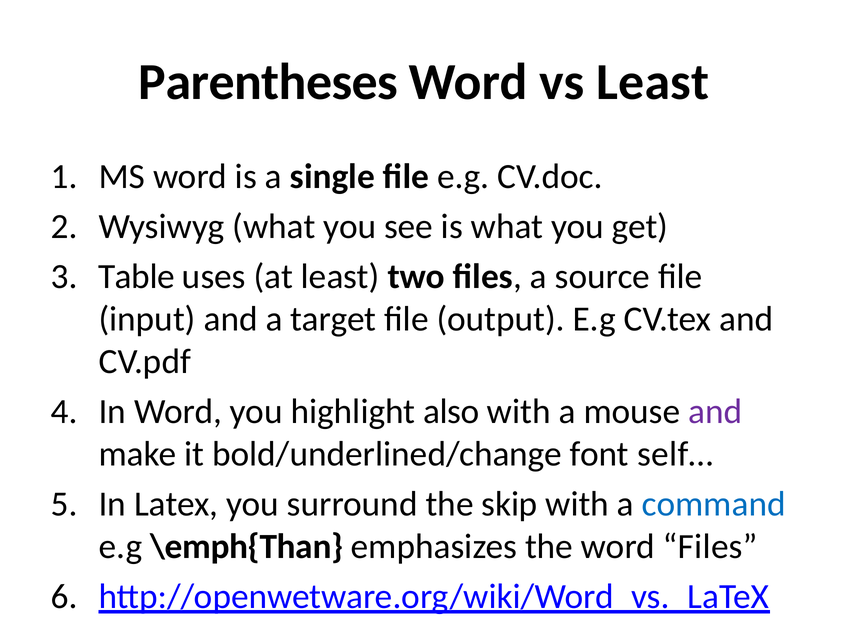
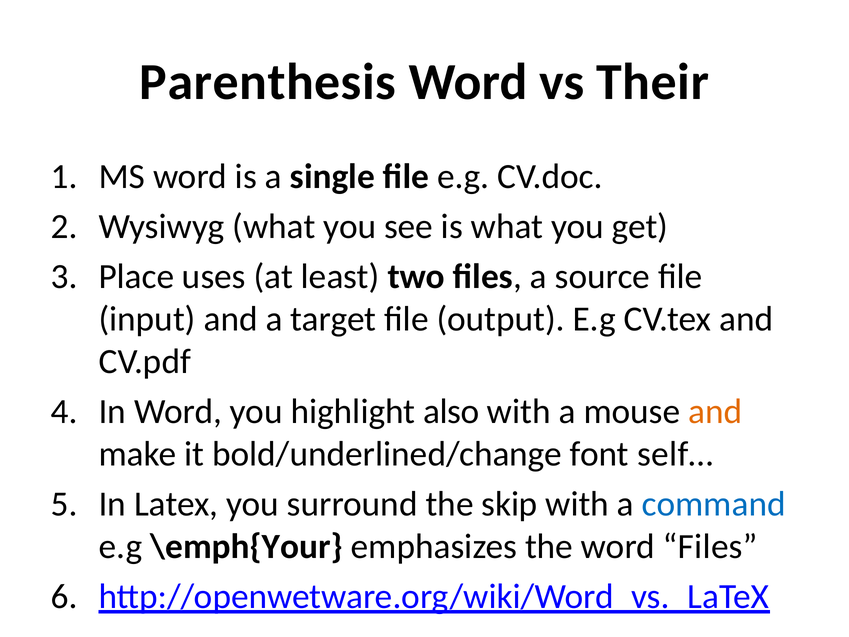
Parentheses: Parentheses -> Parenthesis
vs Least: Least -> Their
Table: Table -> Place
and at (715, 411) colour: purple -> orange
\emph{Than: \emph{Than -> \emph{Your
